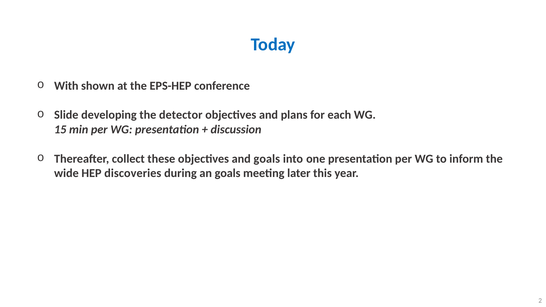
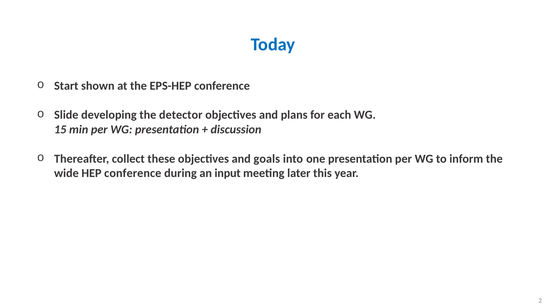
With: With -> Start
HEP discoveries: discoveries -> conference
an goals: goals -> input
